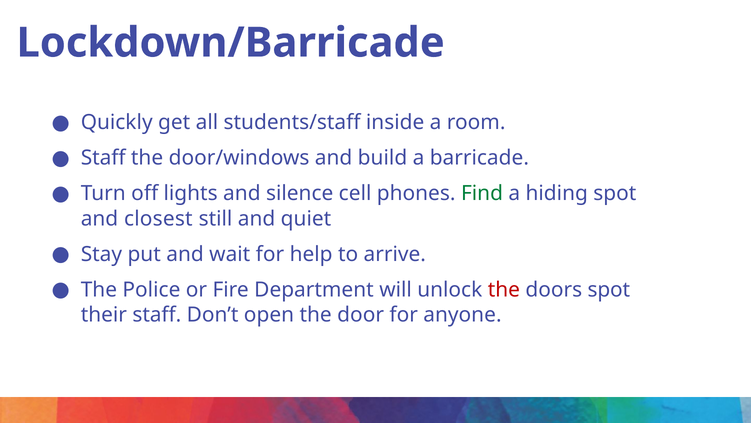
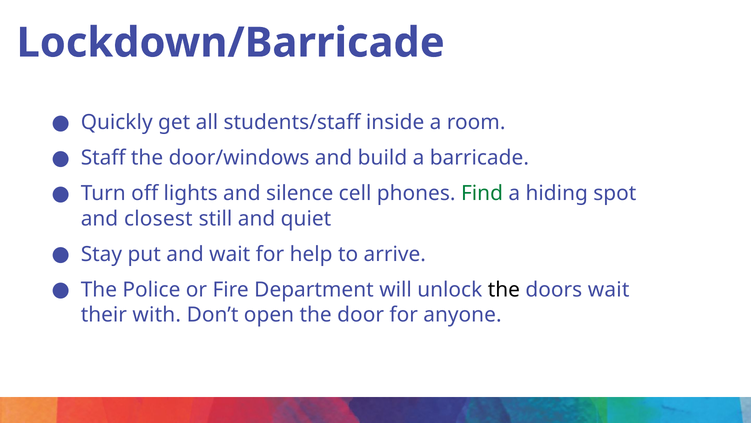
the at (504, 289) colour: red -> black
doors spot: spot -> wait
their staff: staff -> with
